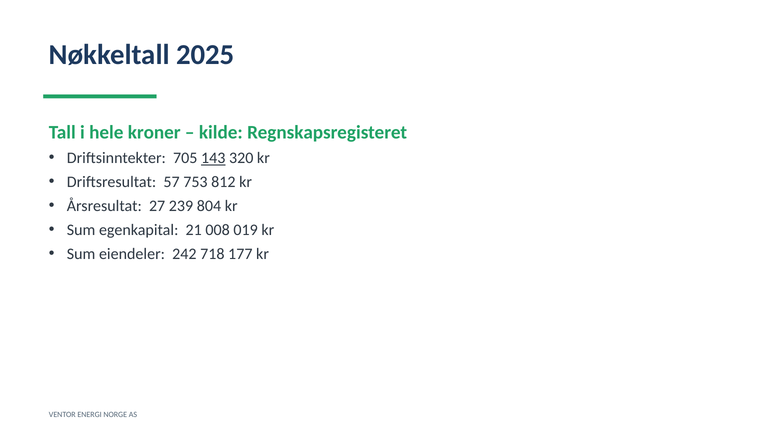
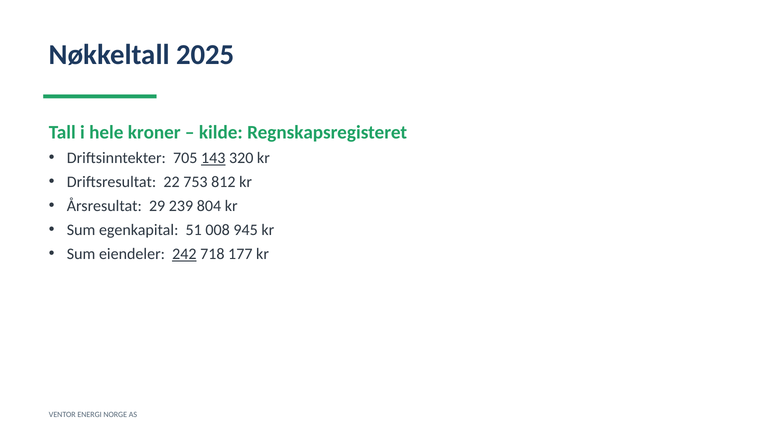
57: 57 -> 22
27: 27 -> 29
21: 21 -> 51
019: 019 -> 945
242 underline: none -> present
